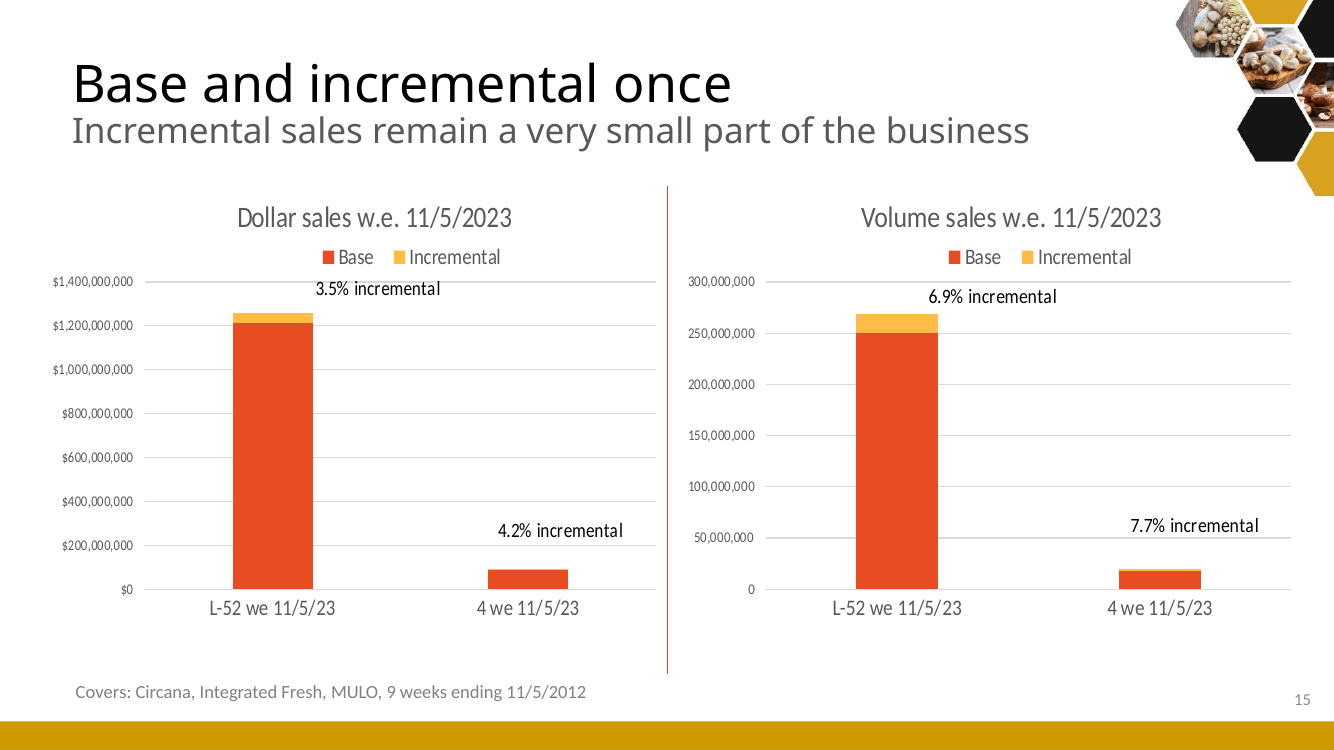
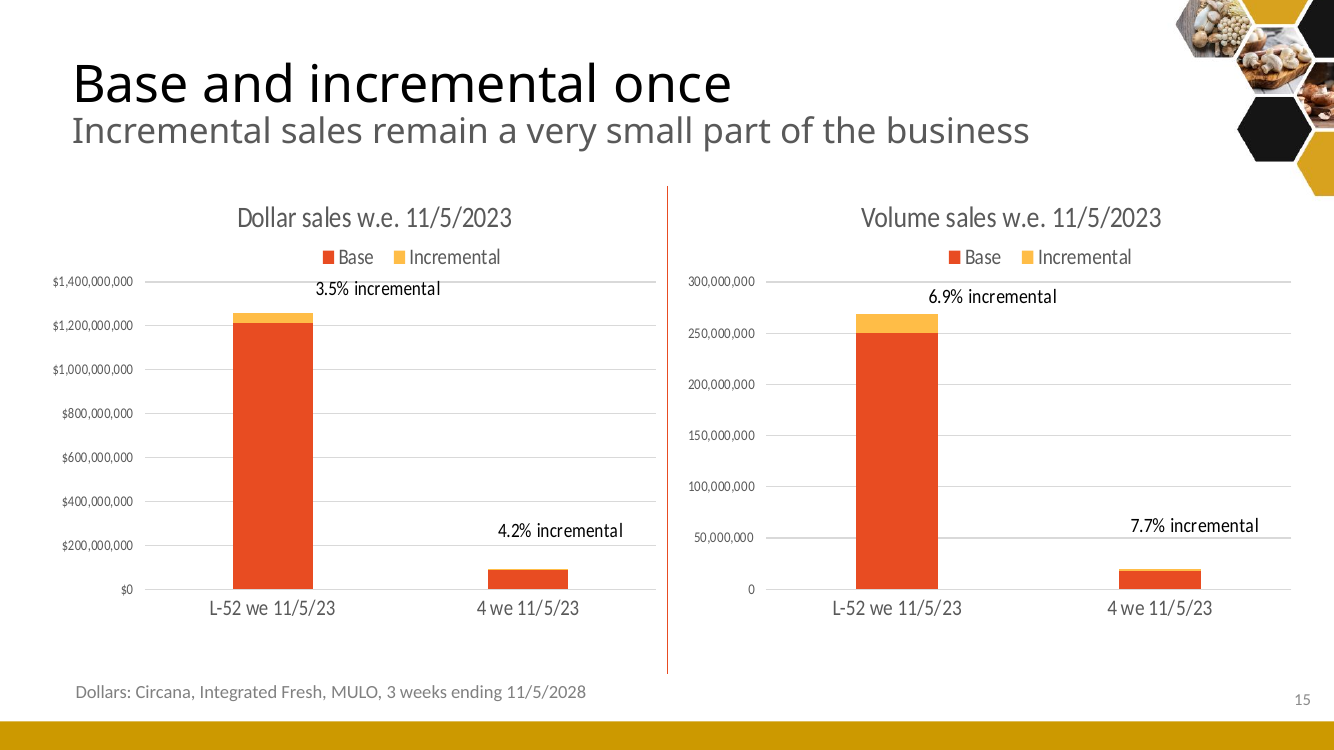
Covers: Covers -> Dollars
9: 9 -> 3
11/5/2012: 11/5/2012 -> 11/5/2028
